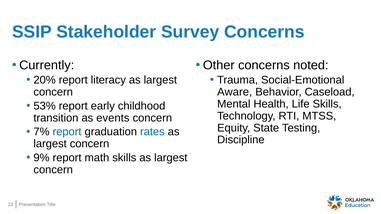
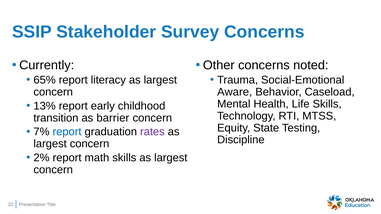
20%: 20% -> 65%
53%: 53% -> 13%
events: events -> barrier
rates colour: blue -> purple
9%: 9% -> 2%
